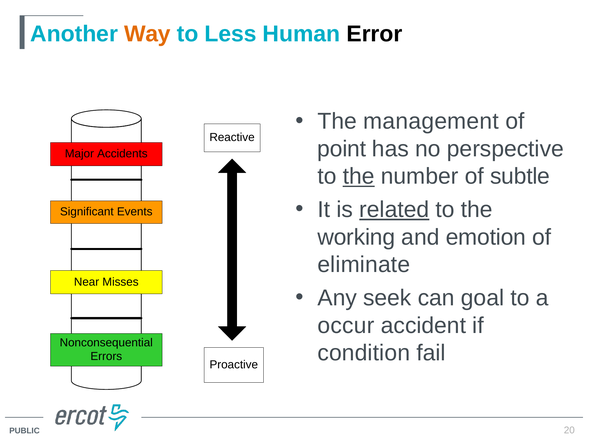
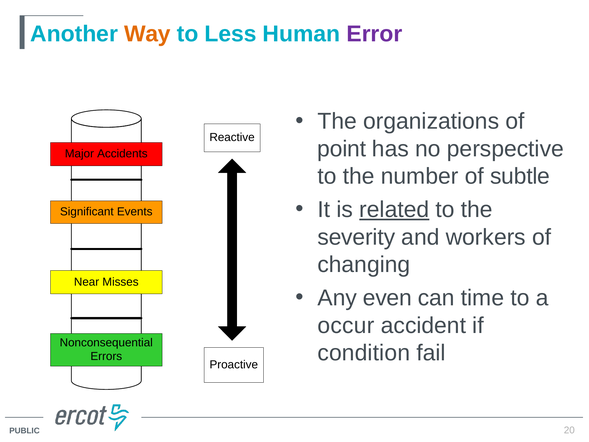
Error colour: black -> purple
management: management -> organizations
the at (359, 176) underline: present -> none
working: working -> severity
emotion: emotion -> workers
eliminate: eliminate -> changing
seek: seek -> even
goal: goal -> time
